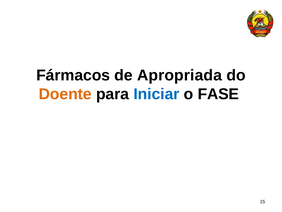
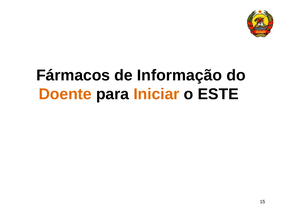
Apropriada: Apropriada -> Informação
Iniciar colour: blue -> orange
FASE: FASE -> ESTE
